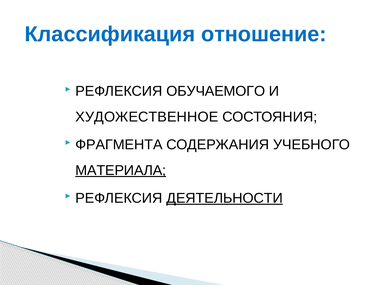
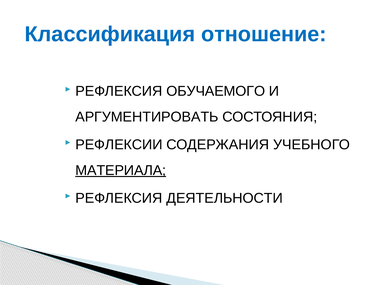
ХУДОЖЕСТВЕННОЕ: ХУДОЖЕСТВЕННОЕ -> АРГУМЕНТИРОВАТЬ
ФРАГМЕНТА: ФРАГМЕНТА -> РЕФЛЕКСИИ
ДЕЯТЕЛЬНОСТИ underline: present -> none
